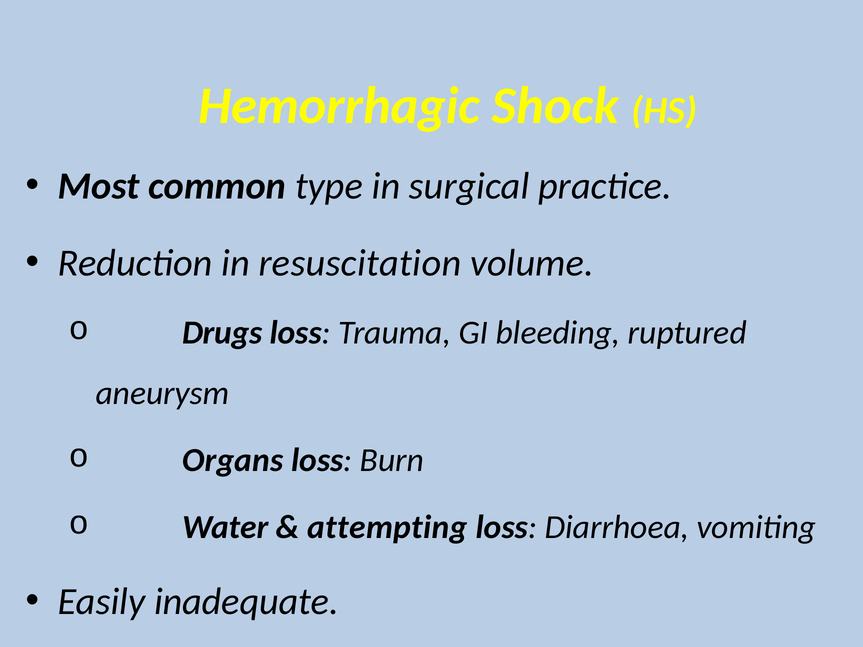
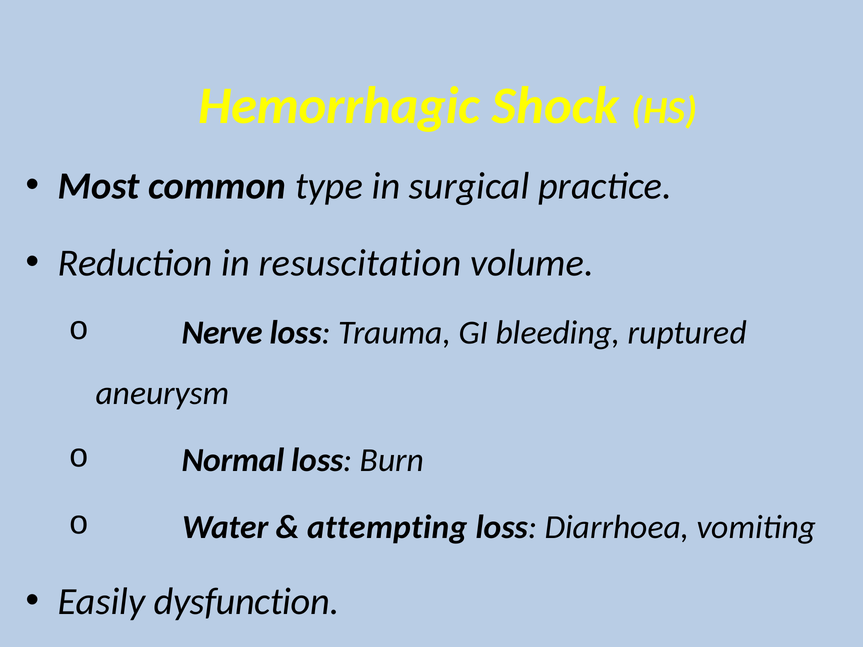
Drugs: Drugs -> Nerve
Organs: Organs -> Normal
inadequate: inadequate -> dysfunction
